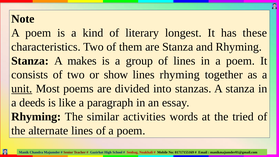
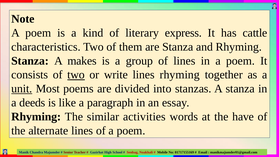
longest: longest -> express
these: these -> cattle
two at (76, 75) underline: none -> present
show: show -> write
tried: tried -> have
